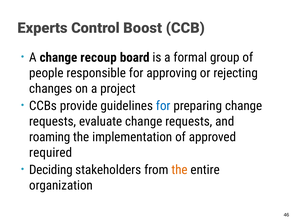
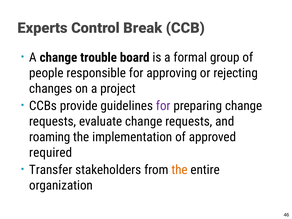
Boost: Boost -> Break
recoup: recoup -> trouble
for at (163, 106) colour: blue -> purple
Deciding: Deciding -> Transfer
